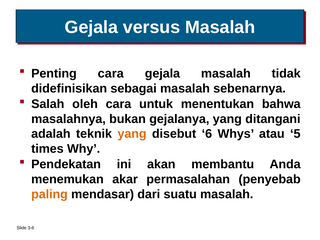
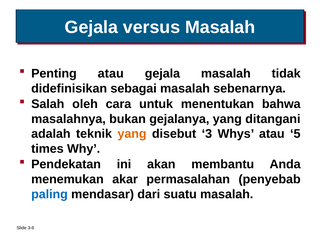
Penting cara: cara -> atau
6: 6 -> 3
paling colour: orange -> blue
